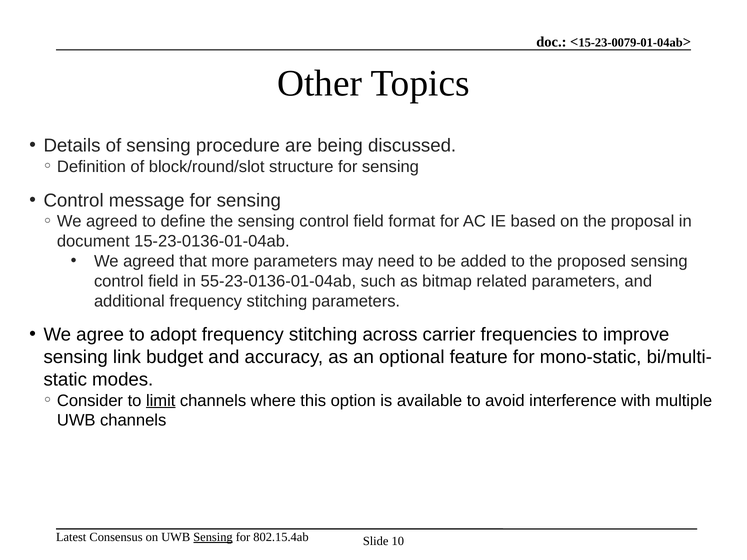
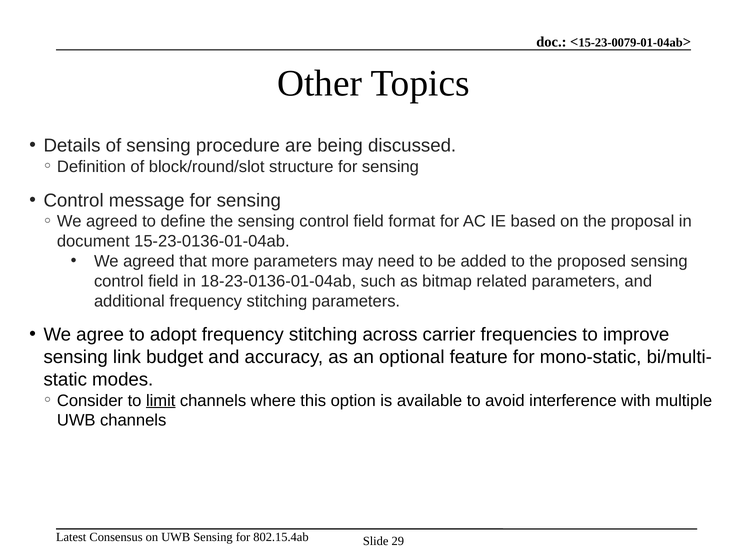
55-23-0136-01-04ab: 55-23-0136-01-04ab -> 18-23-0136-01-04ab
Sensing at (213, 537) underline: present -> none
10: 10 -> 29
